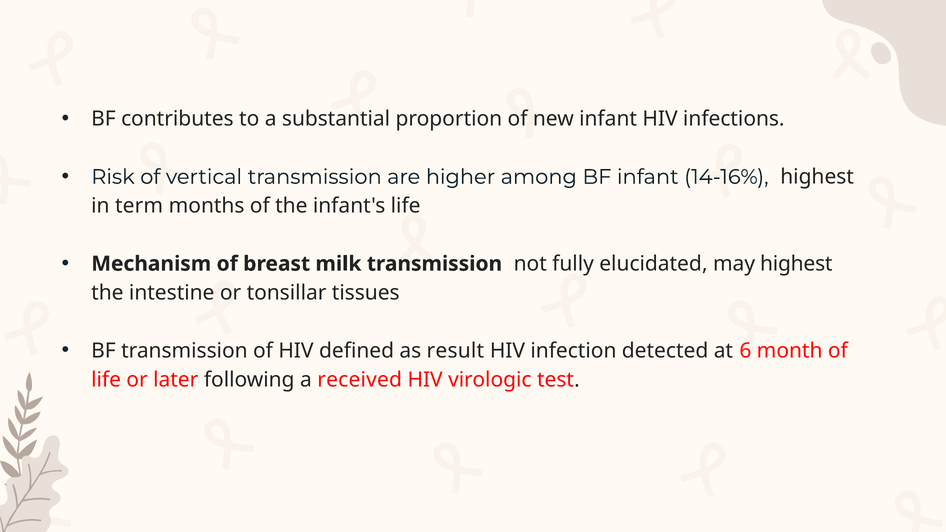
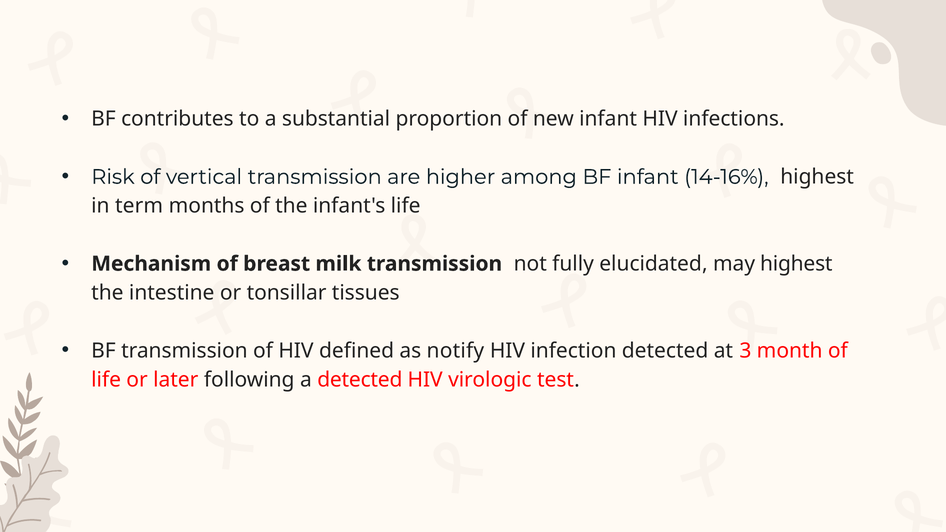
result: result -> notify
6: 6 -> 3
a received: received -> detected
